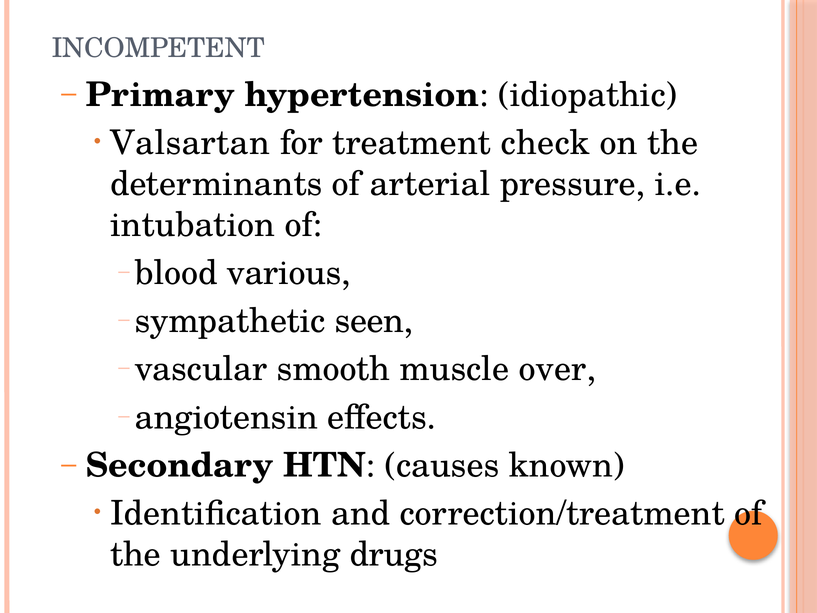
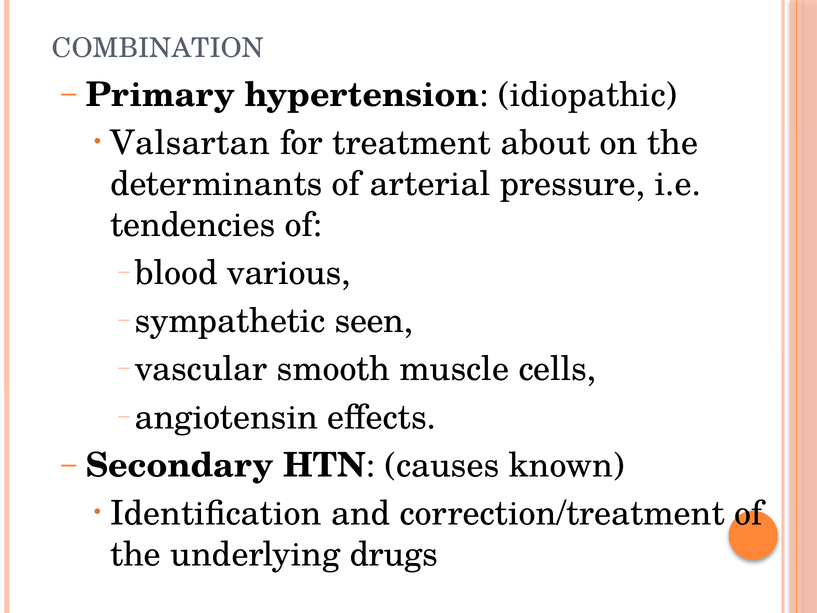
INCOMPETENT: INCOMPETENT -> COMBINATION
check: check -> about
intubation: intubation -> tendencies
over: over -> cells
